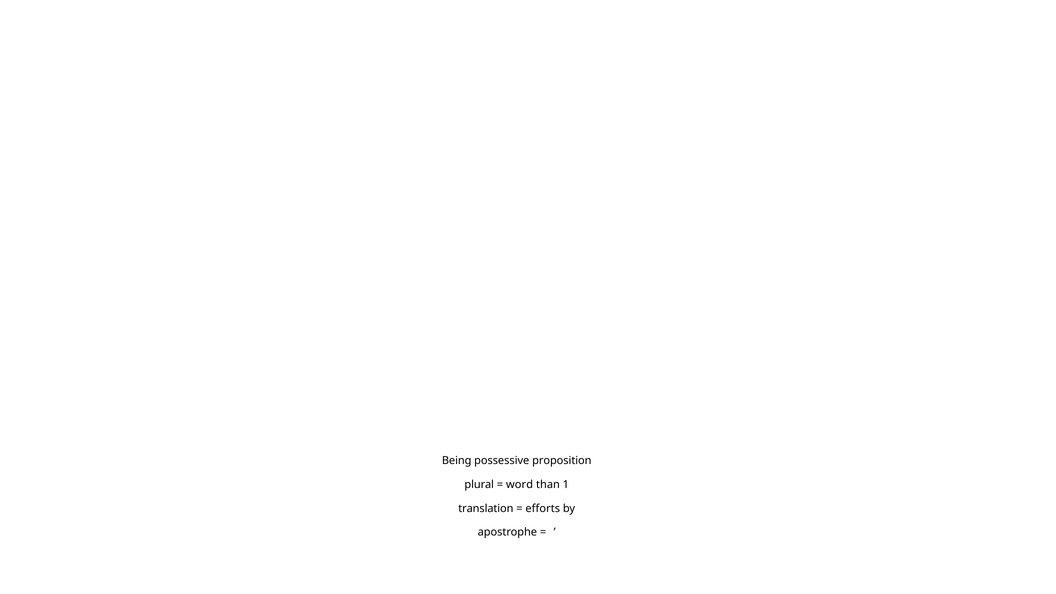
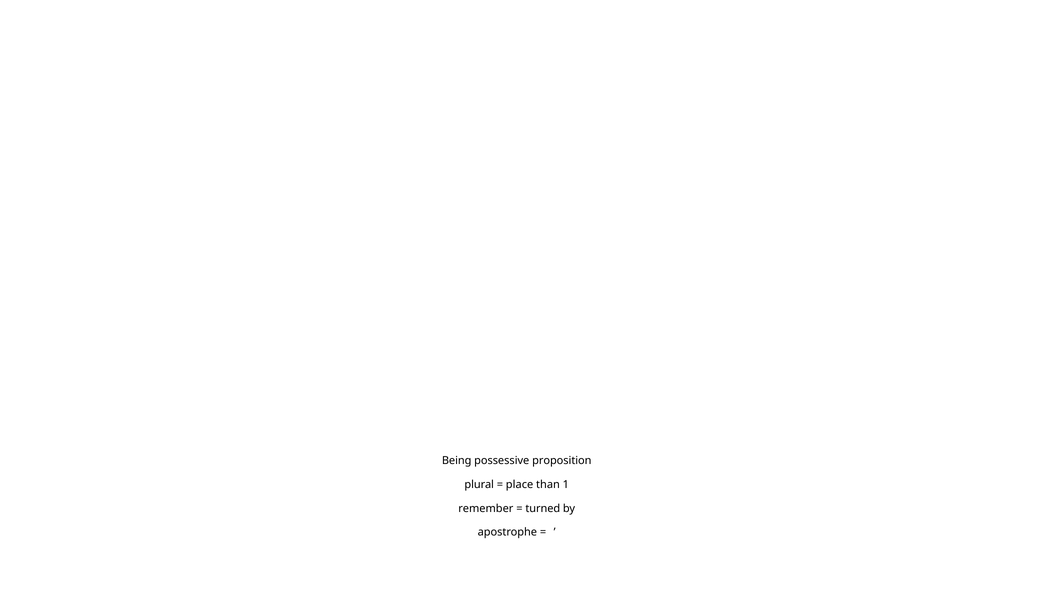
word: word -> place
translation: translation -> remember
efforts: efforts -> turned
